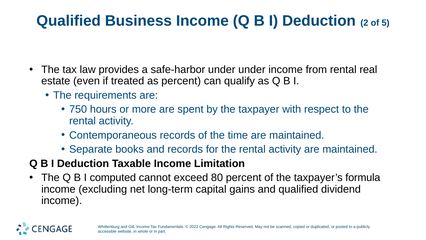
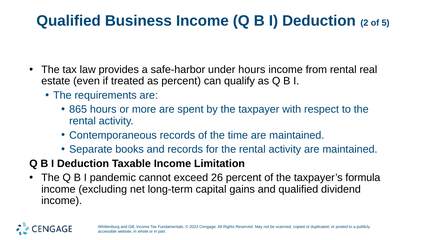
under under: under -> hours
750: 750 -> 865
computed: computed -> pandemic
80: 80 -> 26
